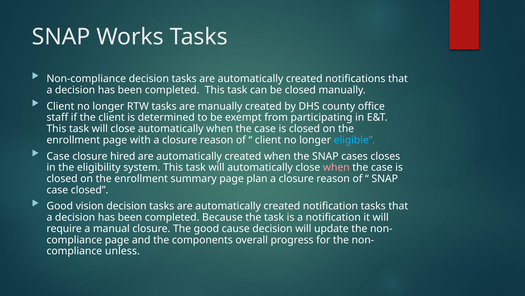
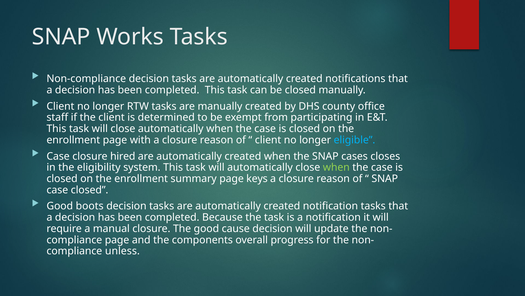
when at (336, 167) colour: pink -> light green
plan: plan -> keys
vision: vision -> boots
